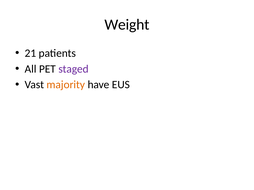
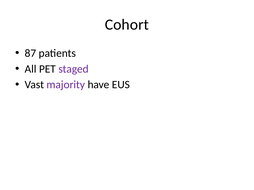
Weight: Weight -> Cohort
21: 21 -> 87
majority colour: orange -> purple
